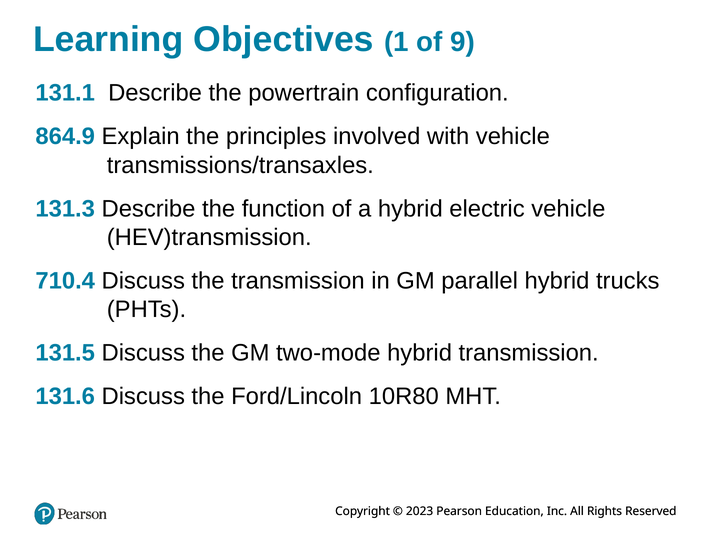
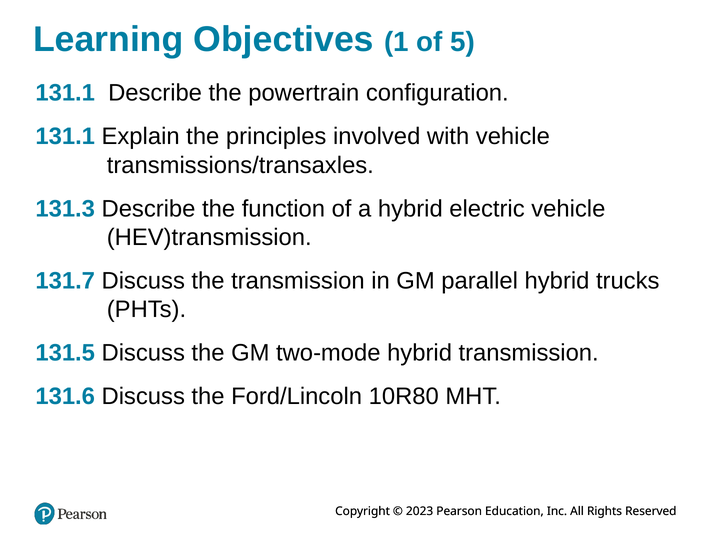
9: 9 -> 5
864.9 at (65, 136): 864.9 -> 131.1
710.4: 710.4 -> 131.7
